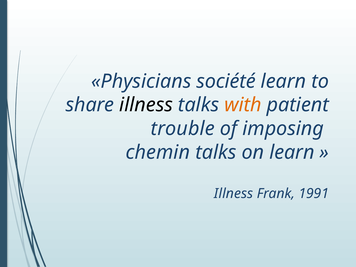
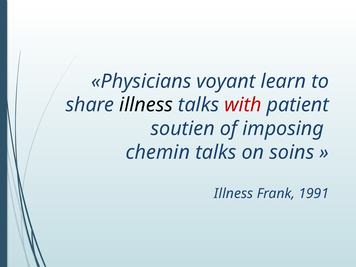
société: société -> voyant
with colour: orange -> red
trouble: trouble -> soutien
on learn: learn -> soins
